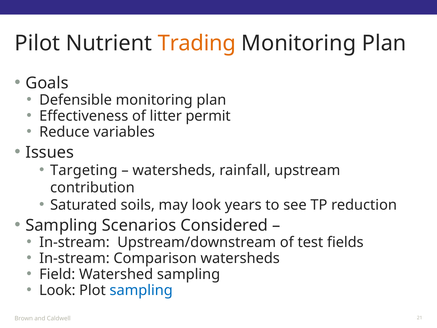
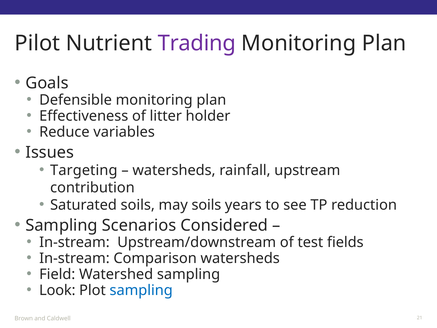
Trading colour: orange -> purple
permit: permit -> holder
may look: look -> soils
